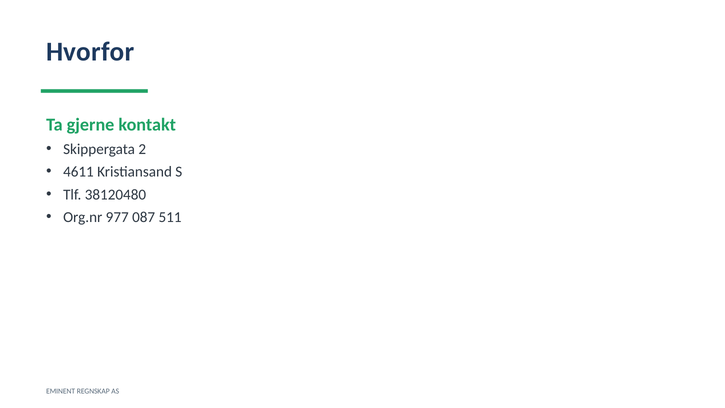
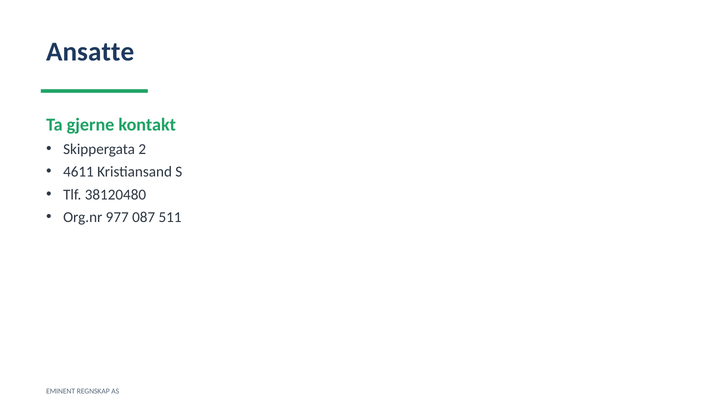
Hvorfor: Hvorfor -> Ansatte
